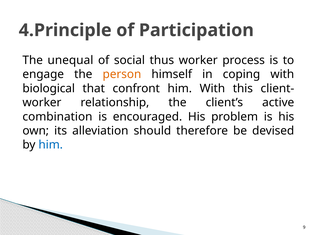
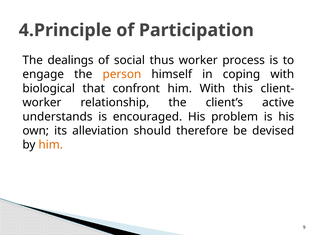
unequal: unequal -> dealings
combination: combination -> understands
him at (51, 145) colour: blue -> orange
